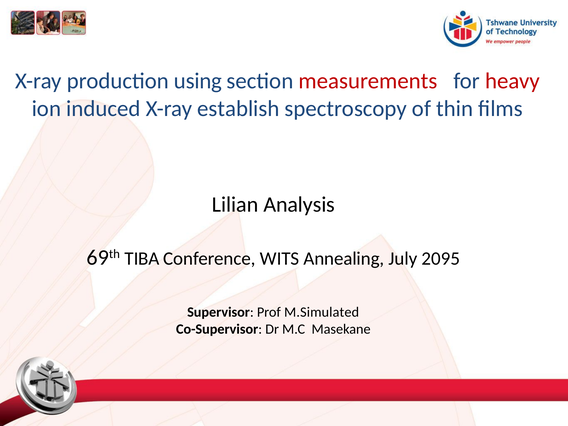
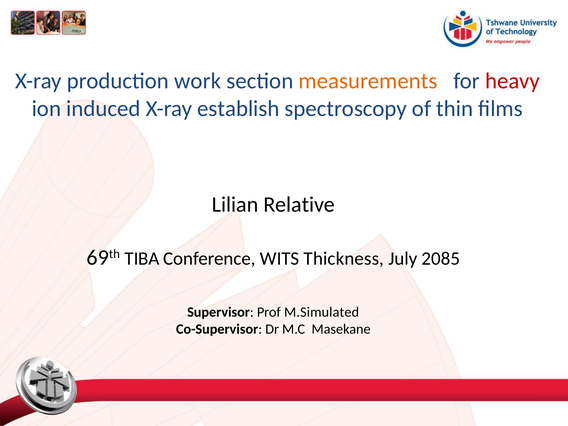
using: using -> work
measurements colour: red -> orange
Analysis: Analysis -> Relative
Annealing: Annealing -> Thickness
2095: 2095 -> 2085
